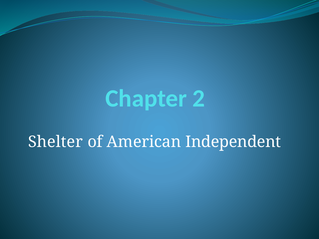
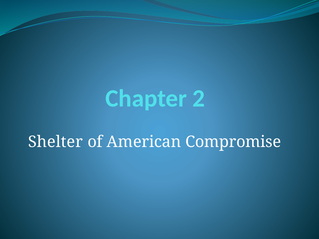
Independent: Independent -> Compromise
